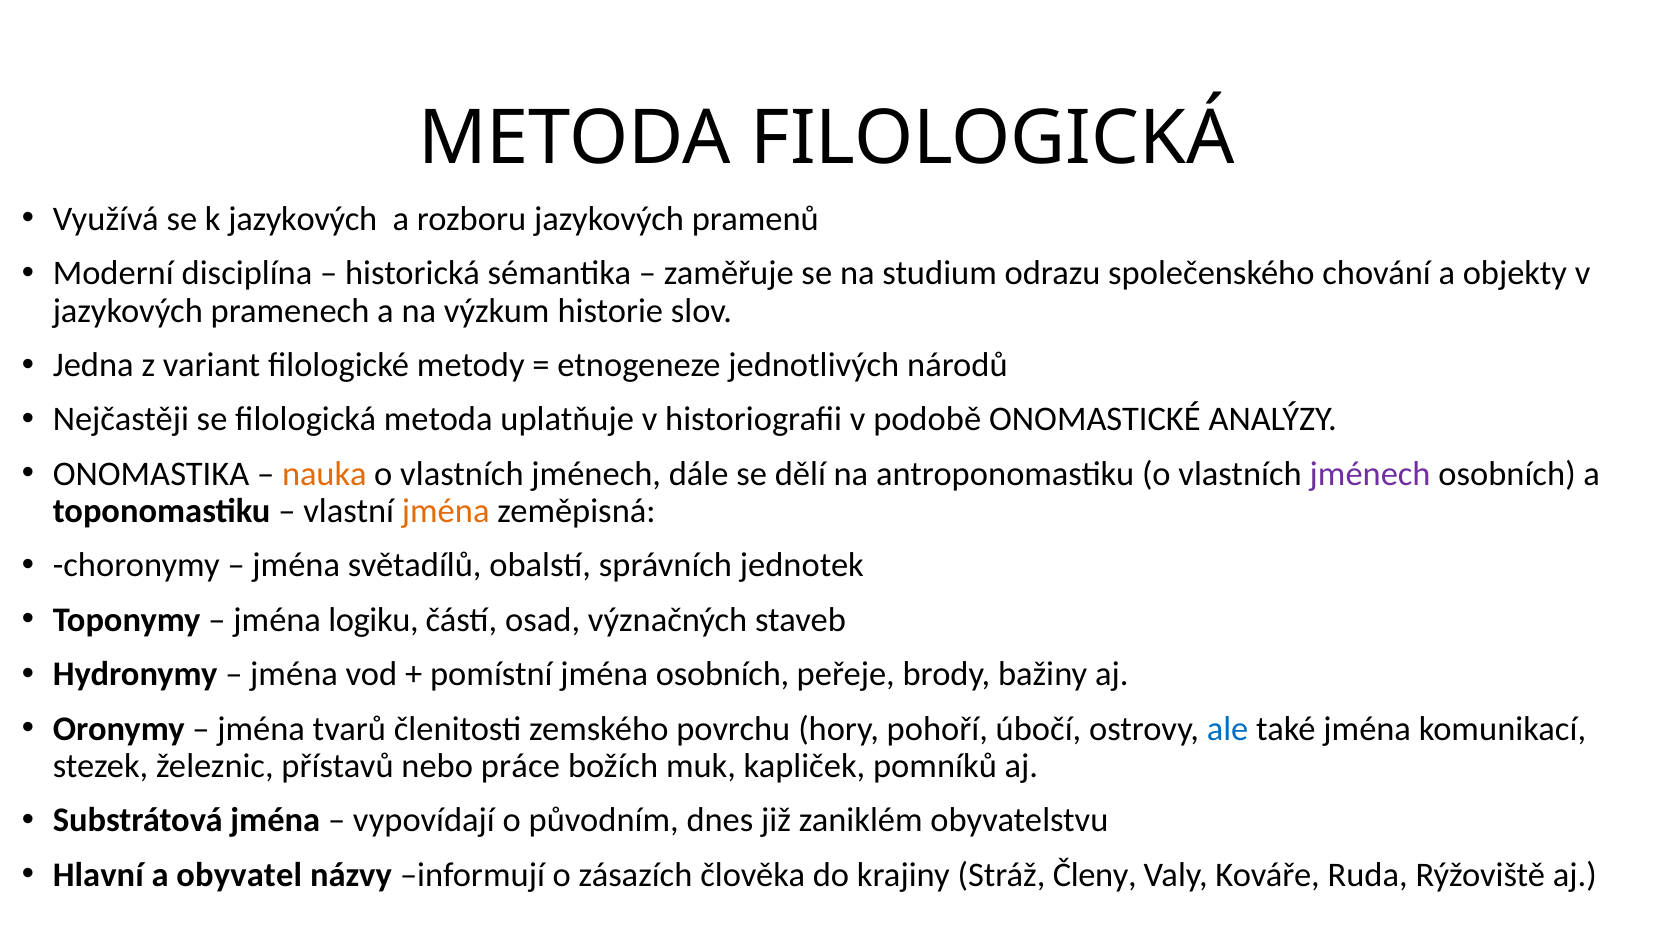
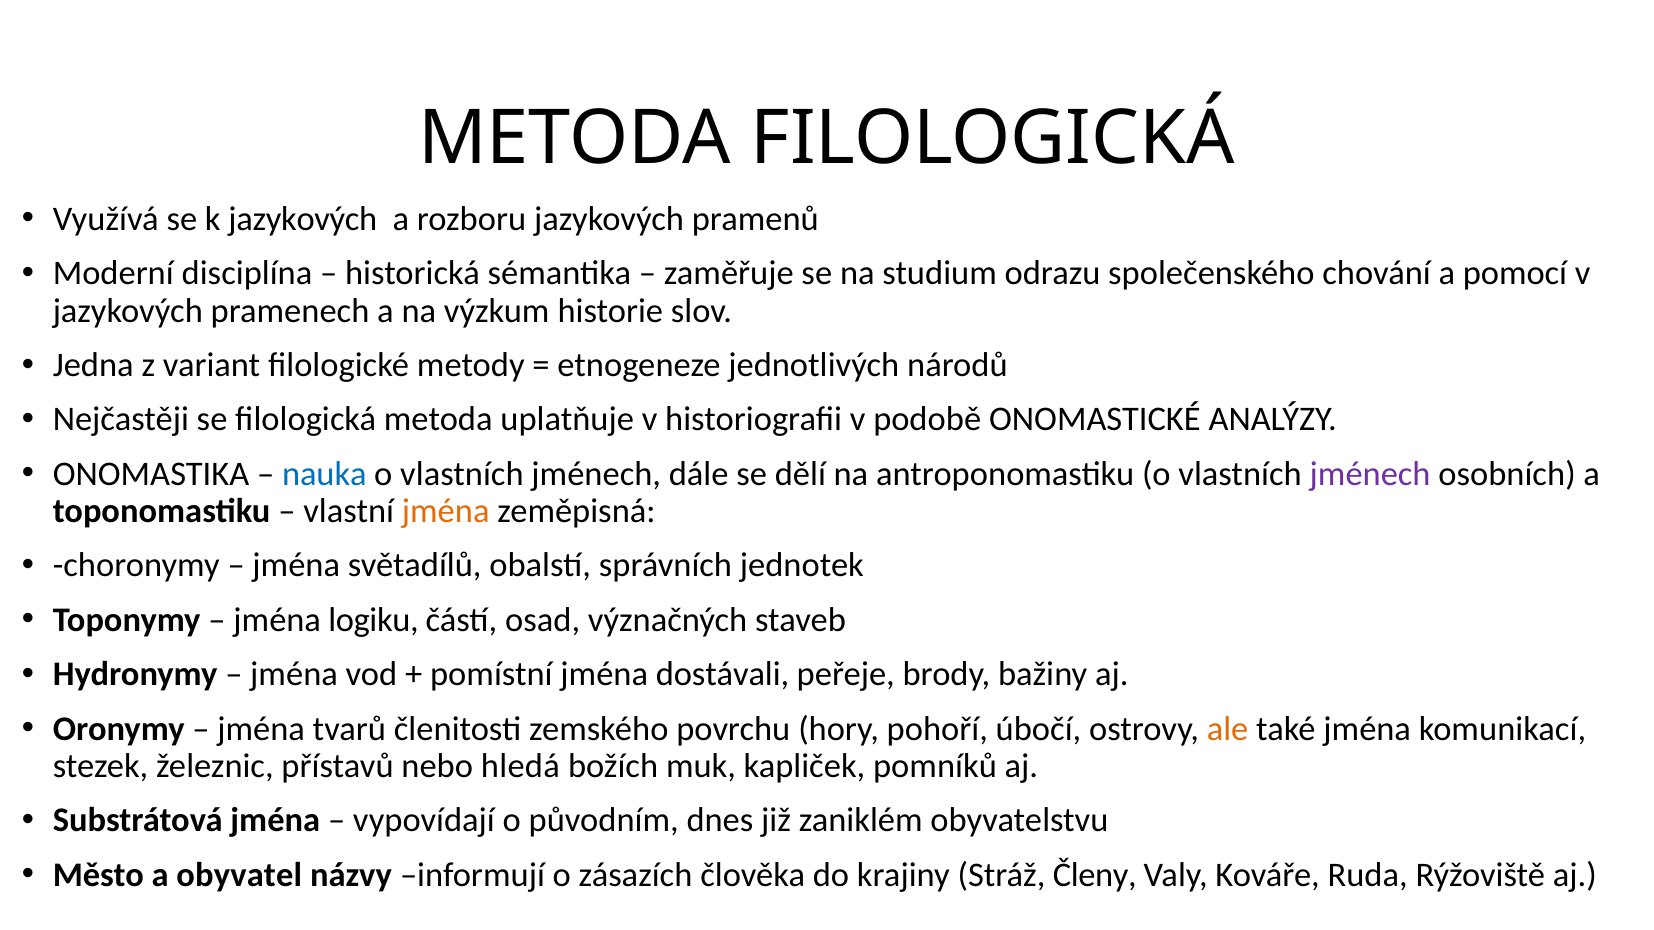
objekty: objekty -> pomocí
nauka colour: orange -> blue
jména osobních: osobních -> dostávali
ale colour: blue -> orange
práce: práce -> hledá
Hlavní: Hlavní -> Město
